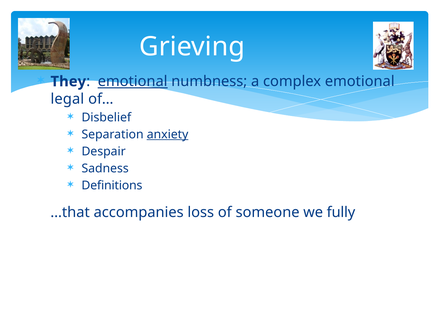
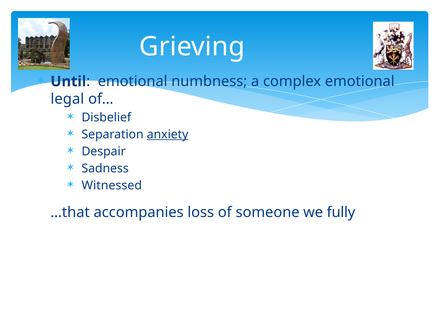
They: They -> Until
emotional at (133, 82) underline: present -> none
Definitions: Definitions -> Witnessed
